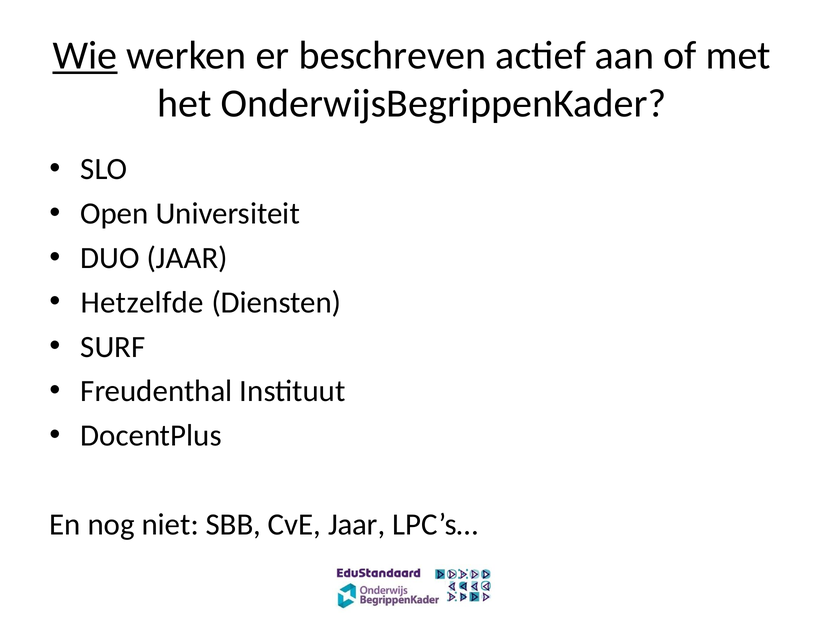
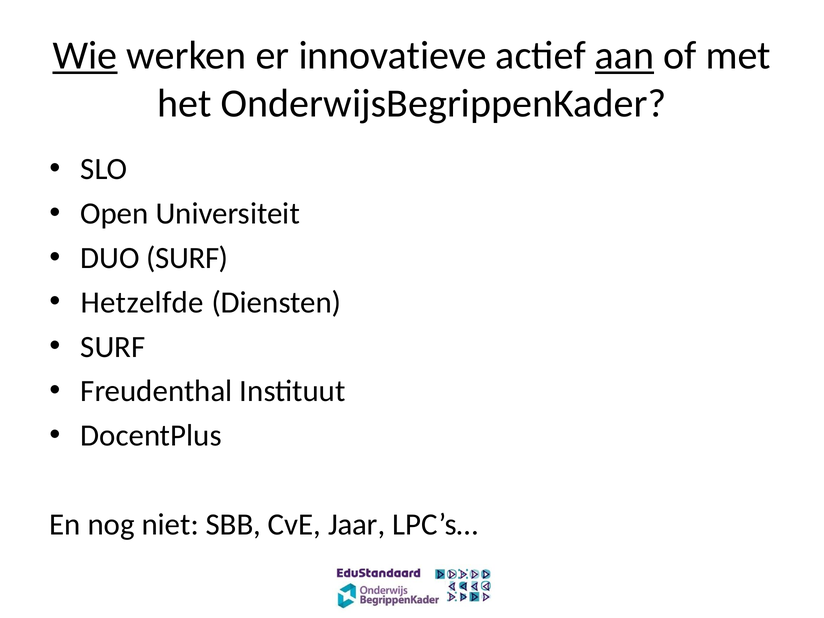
beschreven: beschreven -> innovatieve
aan underline: none -> present
DUO JAAR: JAAR -> SURF
